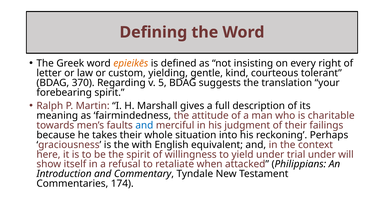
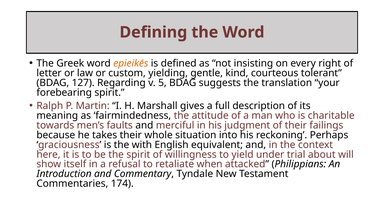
370: 370 -> 127
and at (144, 125) colour: blue -> black
trial under: under -> about
